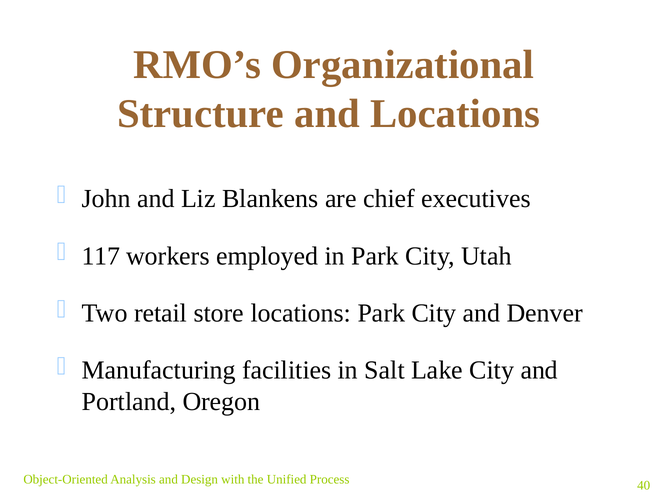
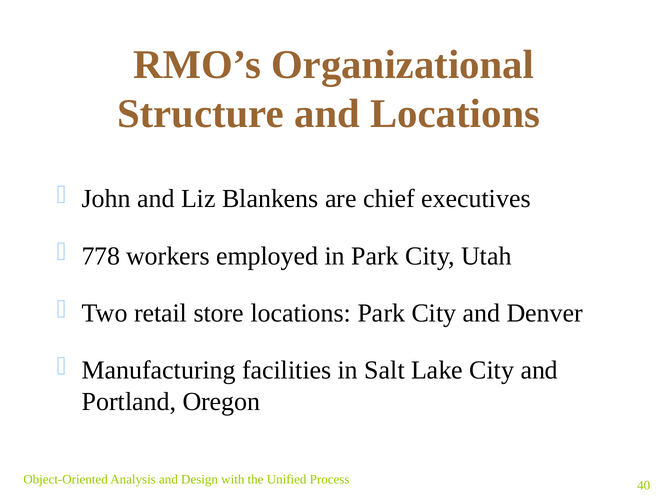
117: 117 -> 778
